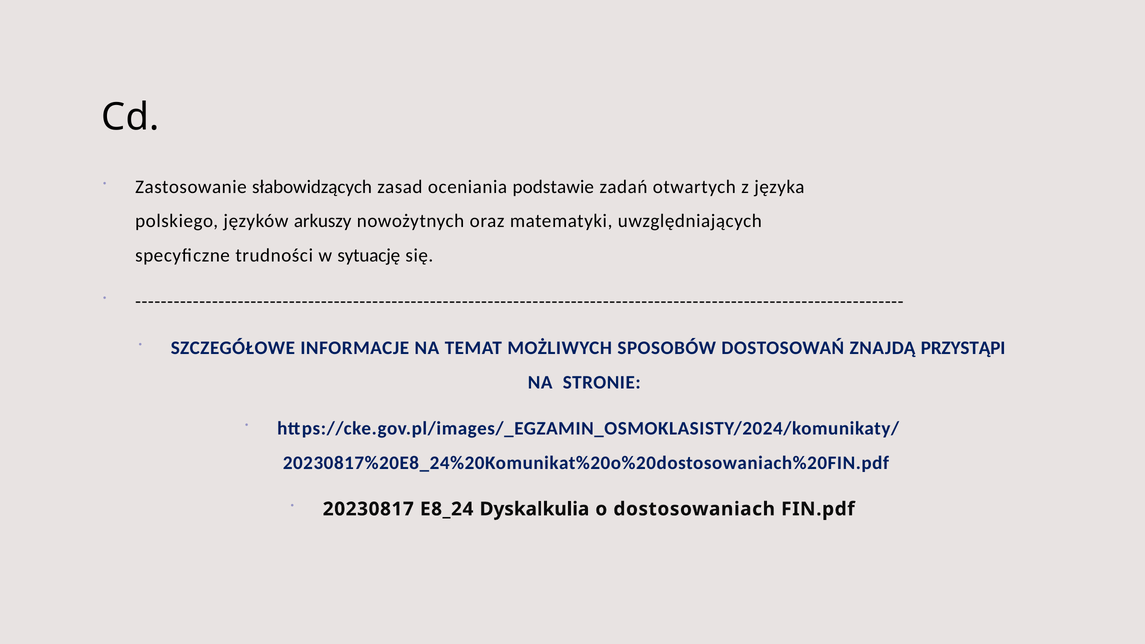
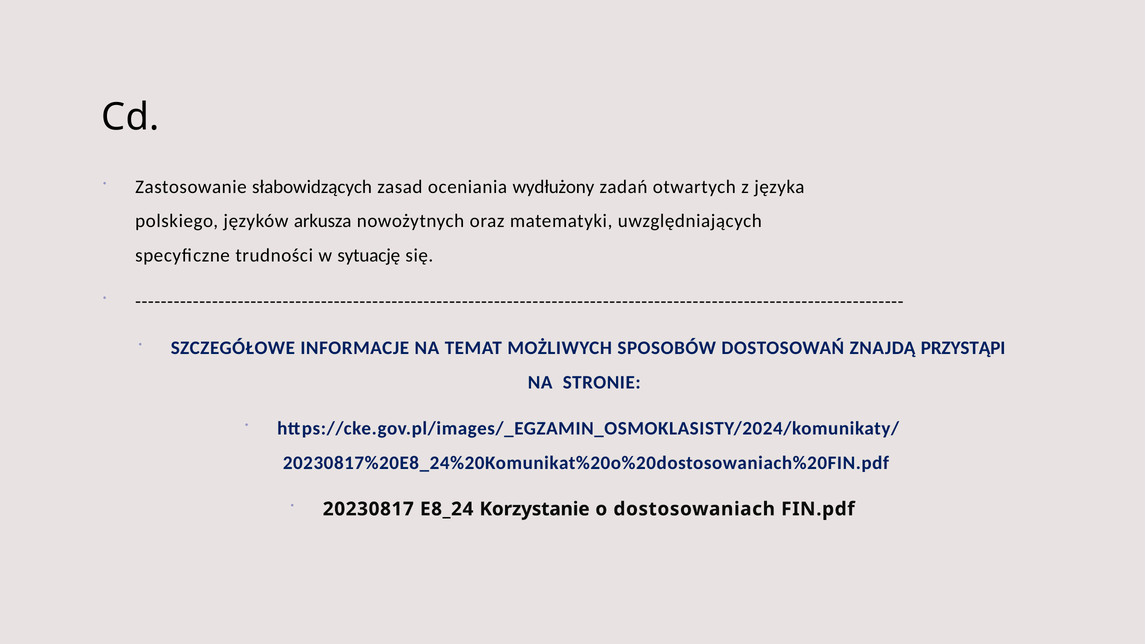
podstawie: podstawie -> wydłużony
arkuszy: arkuszy -> arkusza
Dyskalkulia: Dyskalkulia -> Korzystanie
